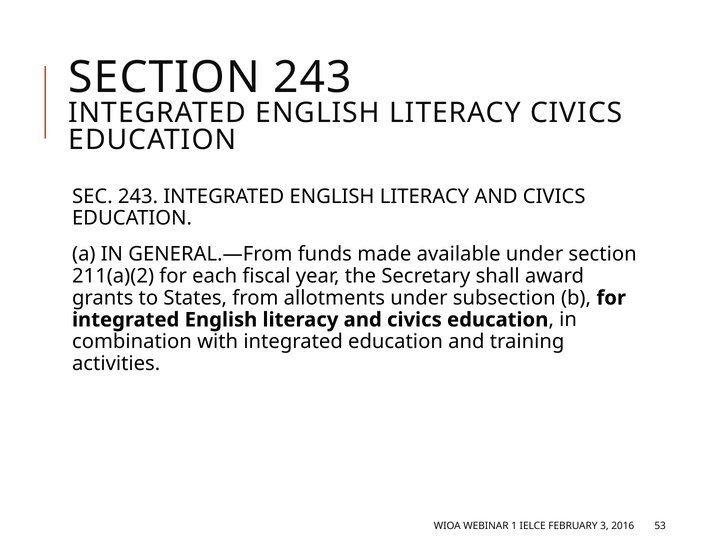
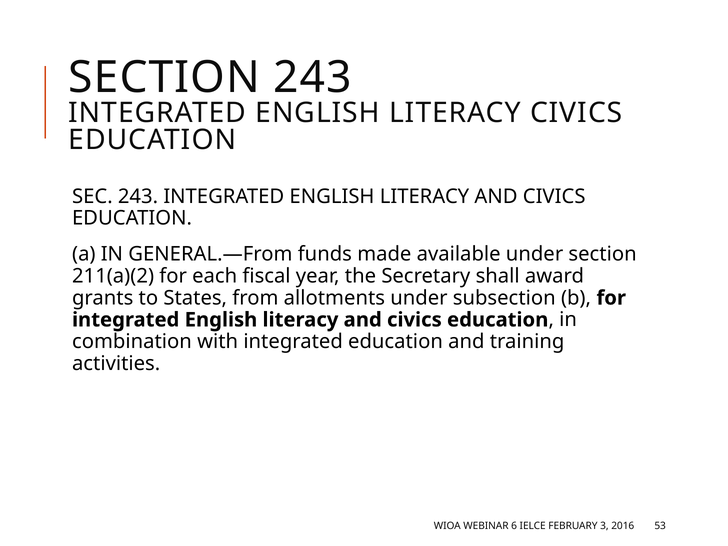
1: 1 -> 6
